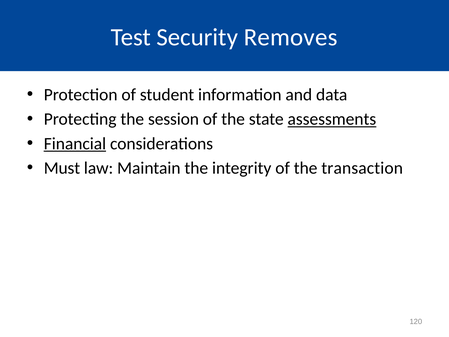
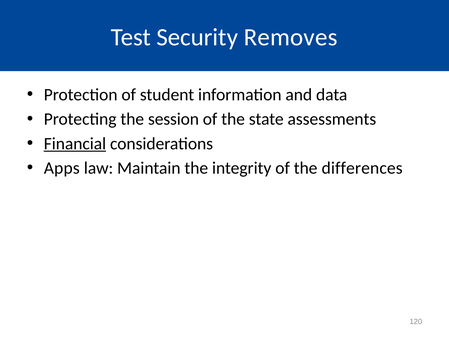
assessments underline: present -> none
Must: Must -> Apps
transaction: transaction -> differences
